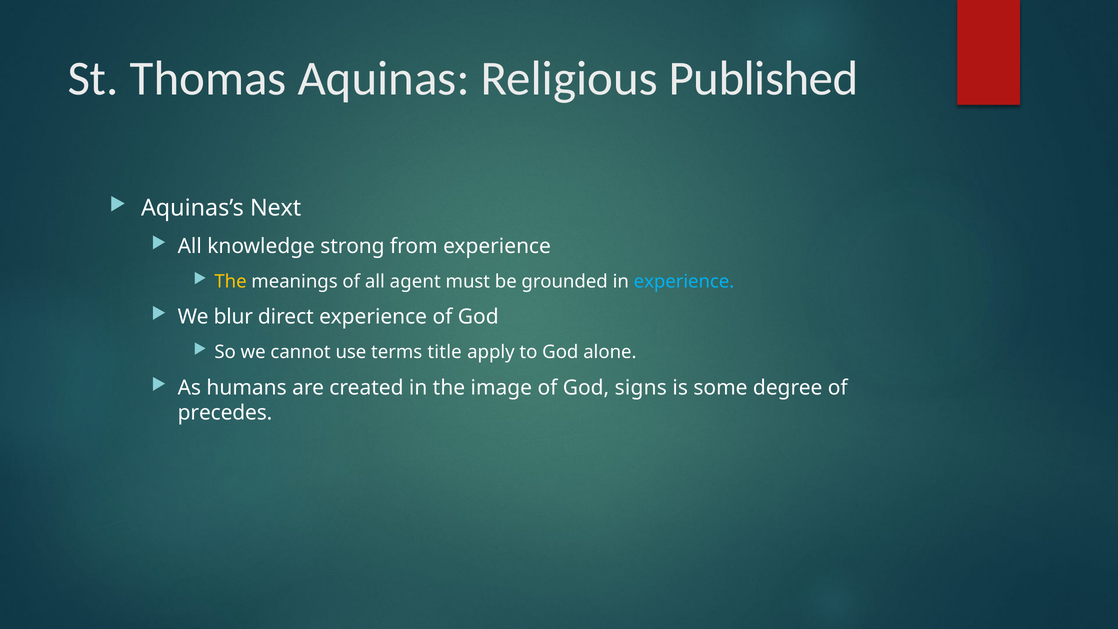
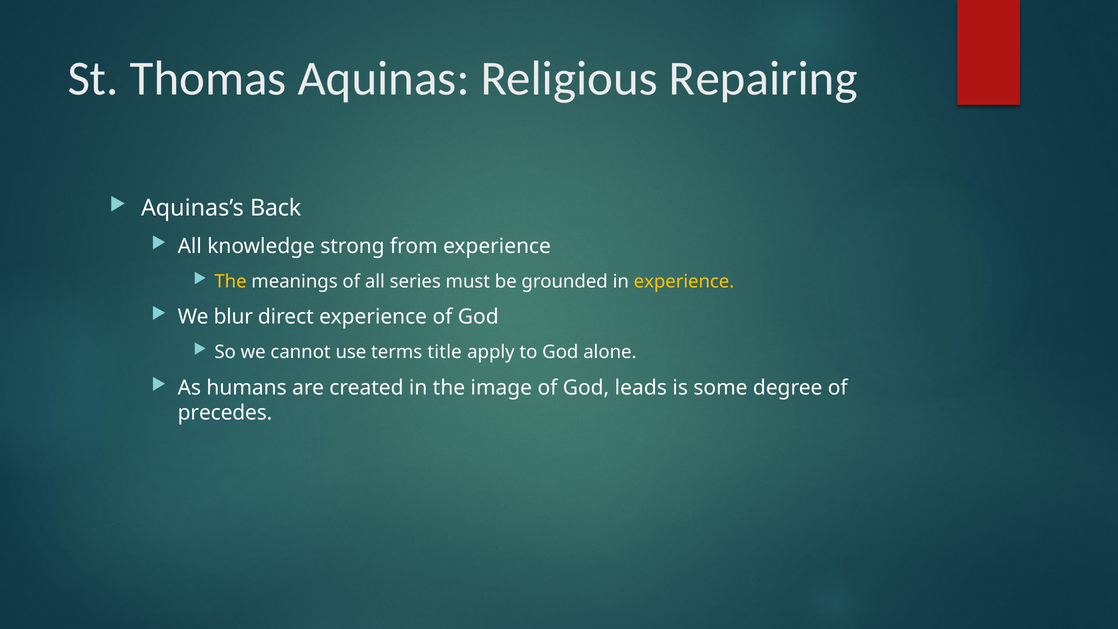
Published: Published -> Repairing
Next: Next -> Back
agent: agent -> series
experience at (684, 281) colour: light blue -> yellow
signs: signs -> leads
